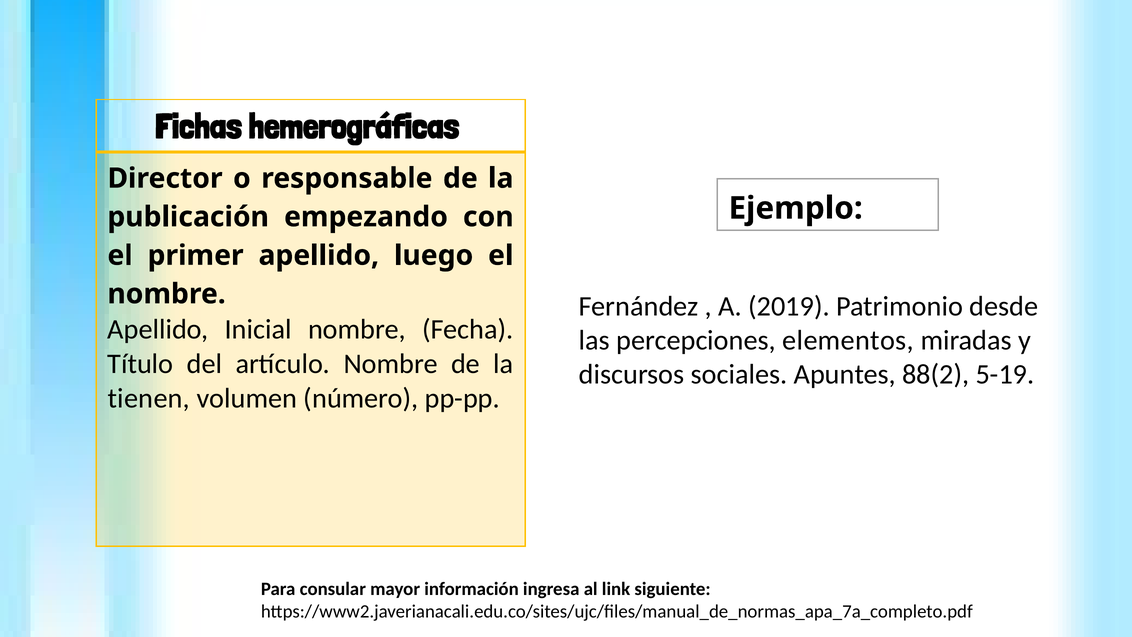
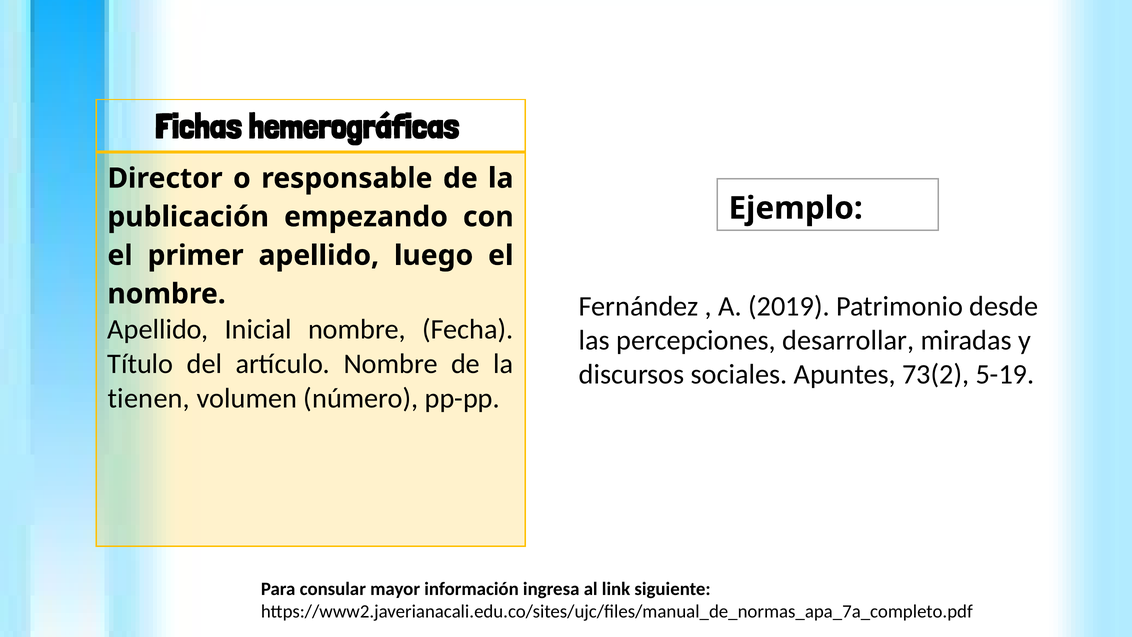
elementos: elementos -> desarrollar
88(2: 88(2 -> 73(2
